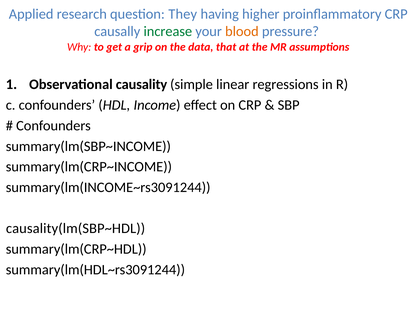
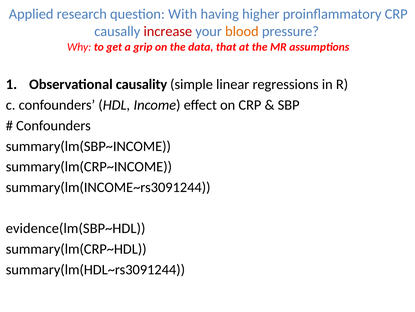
They: They -> With
increase colour: green -> red
causality(lm(SBP~HDL: causality(lm(SBP~HDL -> evidence(lm(SBP~HDL
